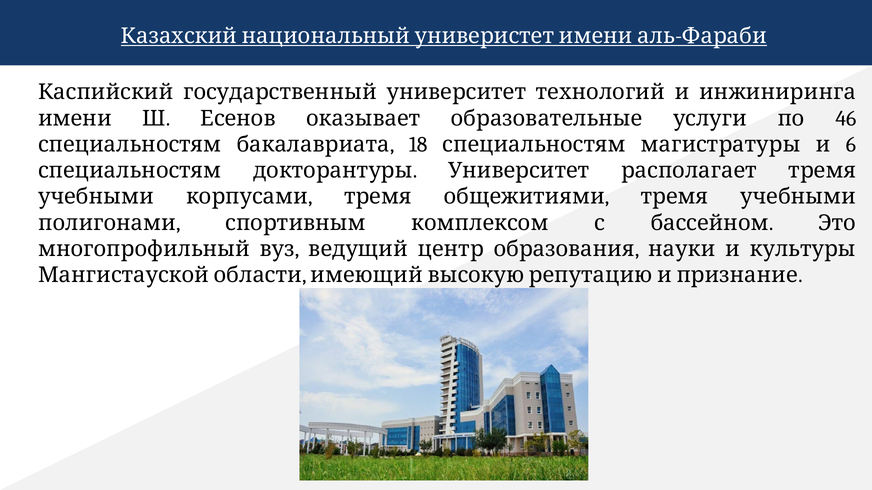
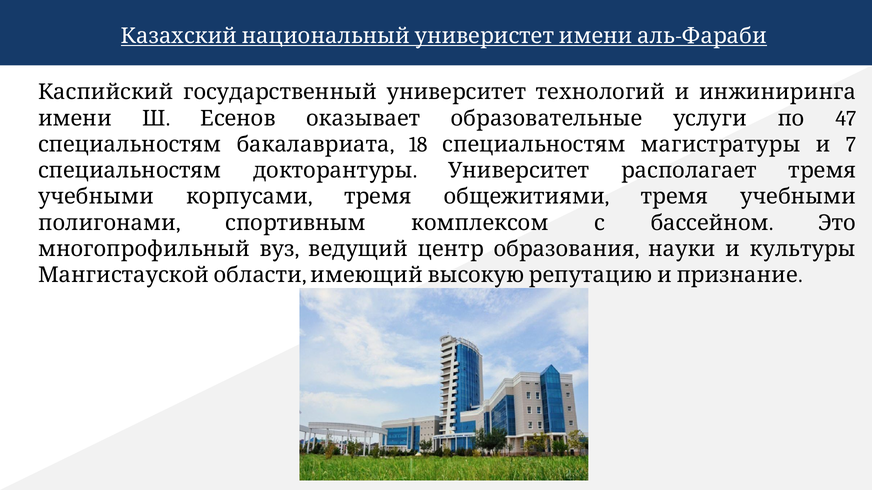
46: 46 -> 47
6: 6 -> 7
